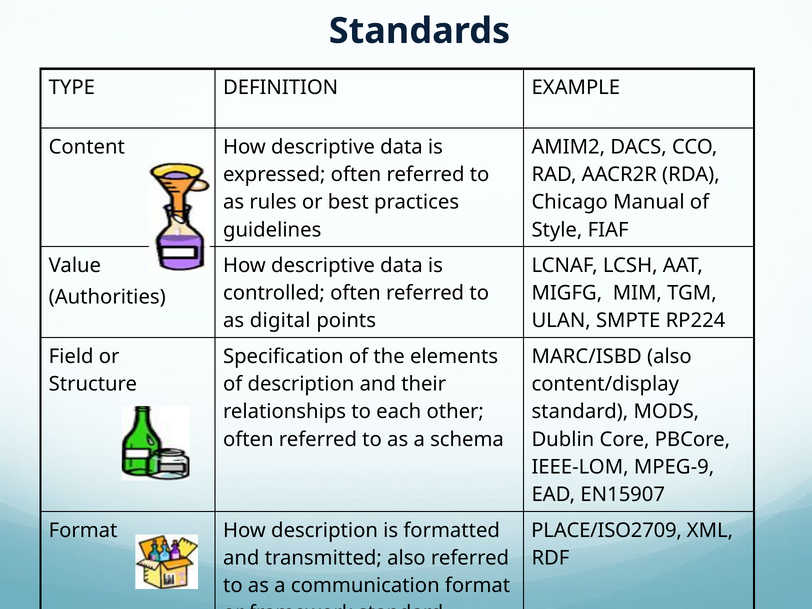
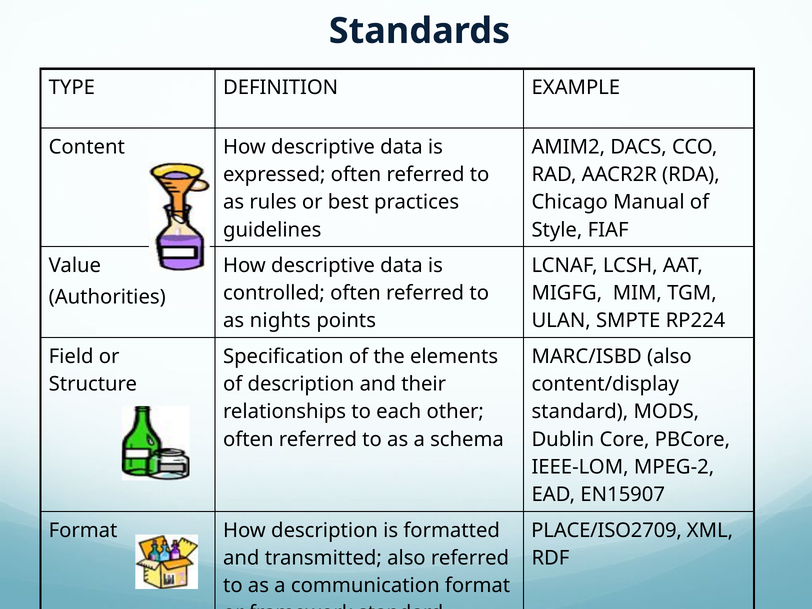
digital: digital -> nights
MPEG-9: MPEG-9 -> MPEG-2
